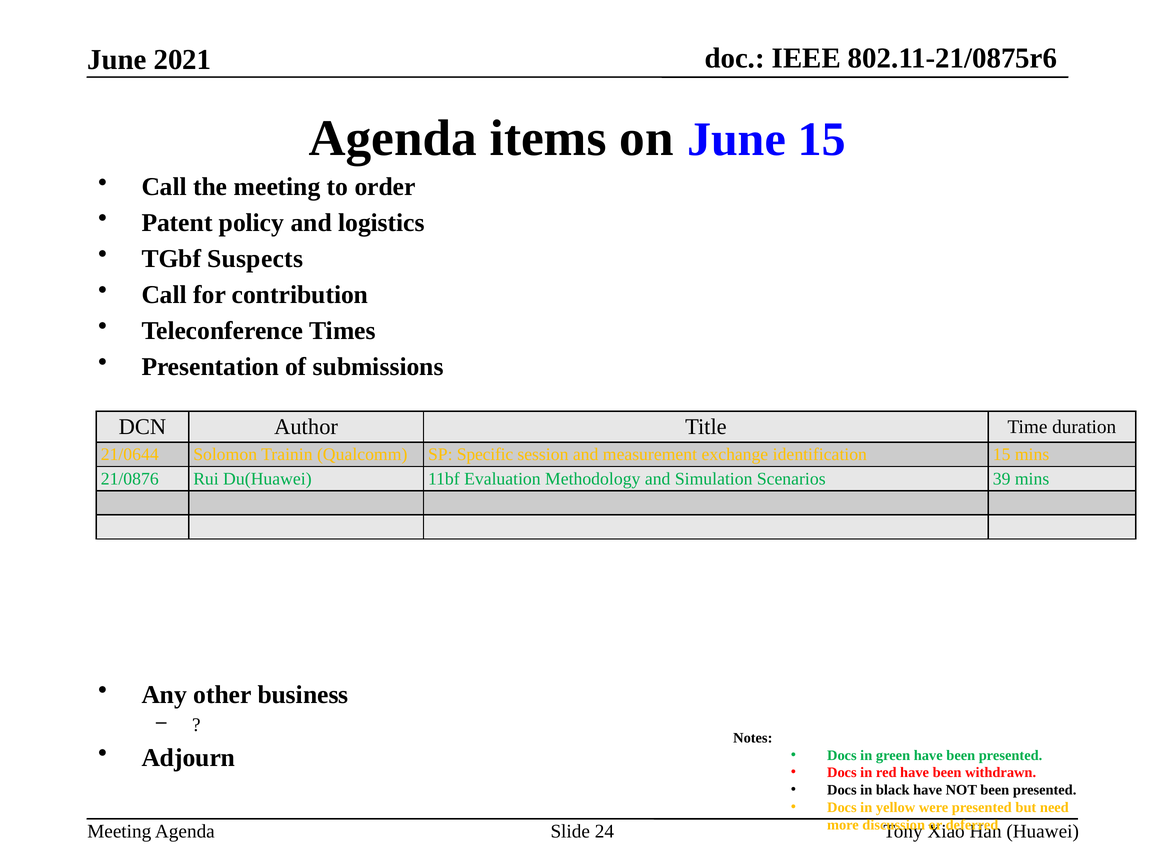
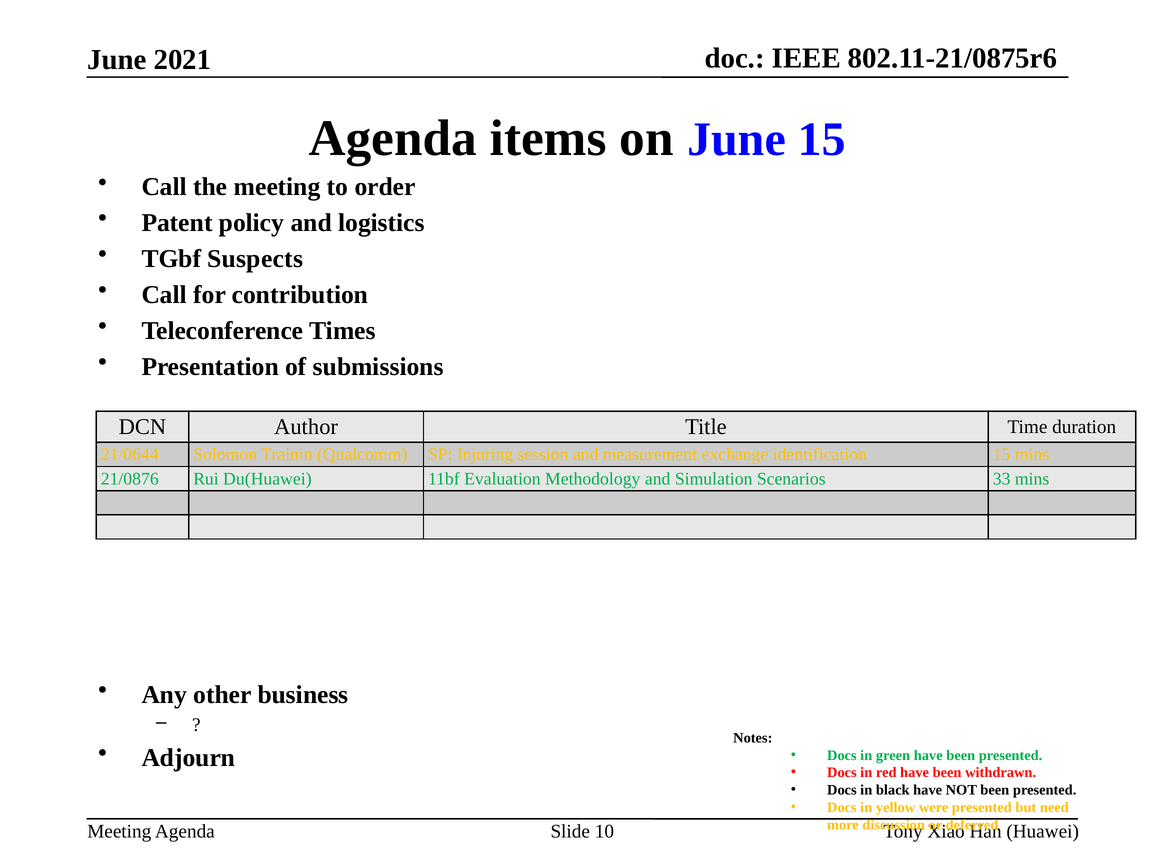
Specific: Specific -> Injuring
39: 39 -> 33
24: 24 -> 10
